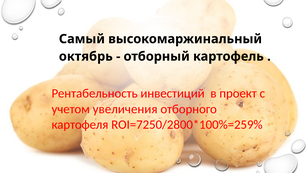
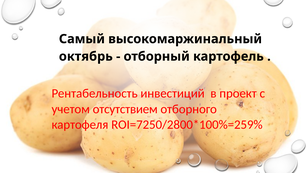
увеличения: увеличения -> отсутствием
